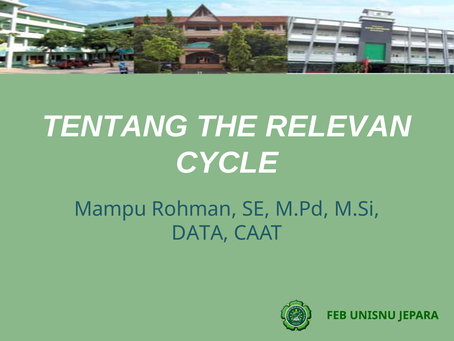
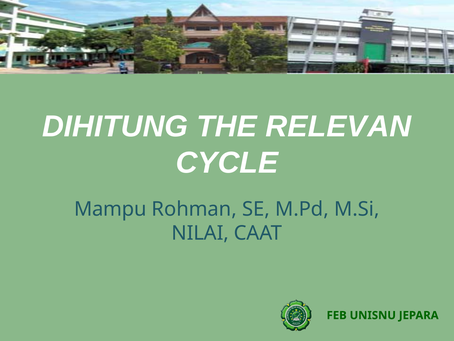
TENTANG: TENTANG -> DIHITUNG
DATA: DATA -> NILAI
